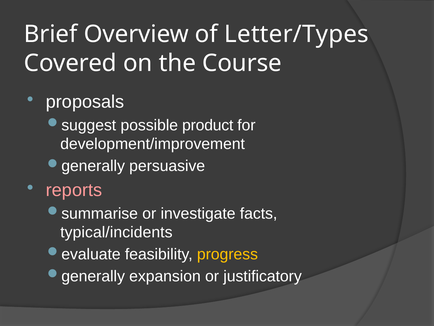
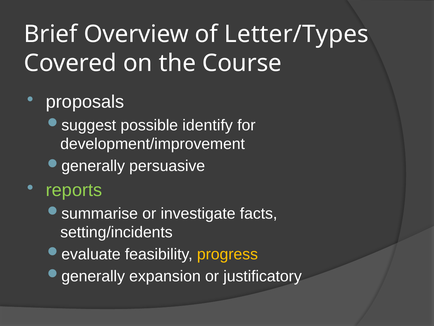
product: product -> identify
reports colour: pink -> light green
typical/incidents: typical/incidents -> setting/incidents
